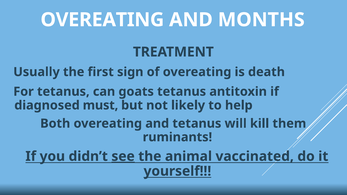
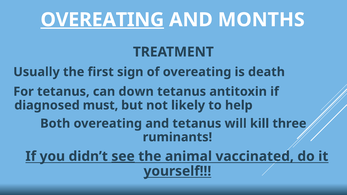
OVEREATING at (102, 20) underline: none -> present
goats: goats -> down
them: them -> three
